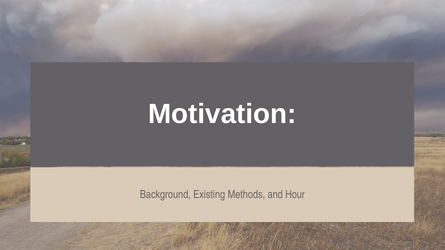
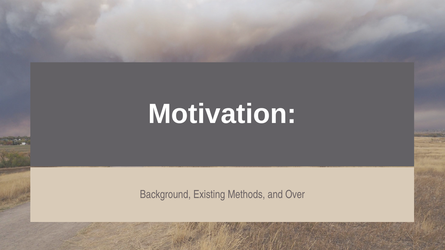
Hour: Hour -> Over
